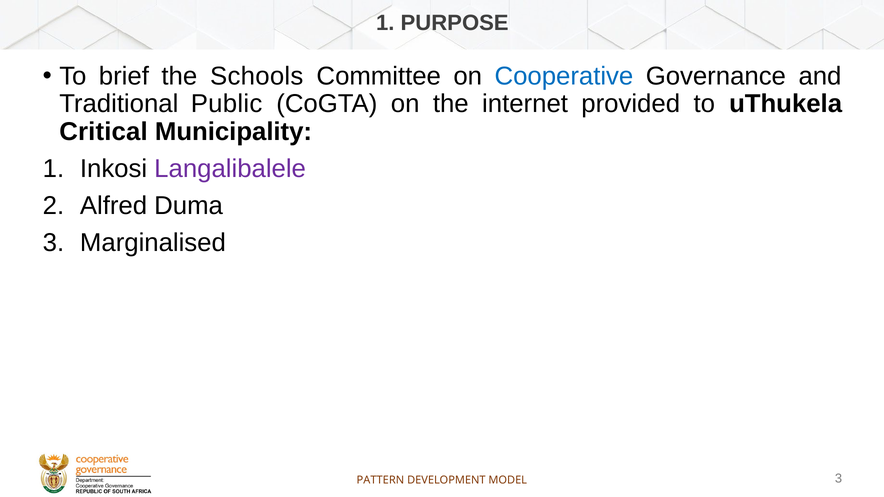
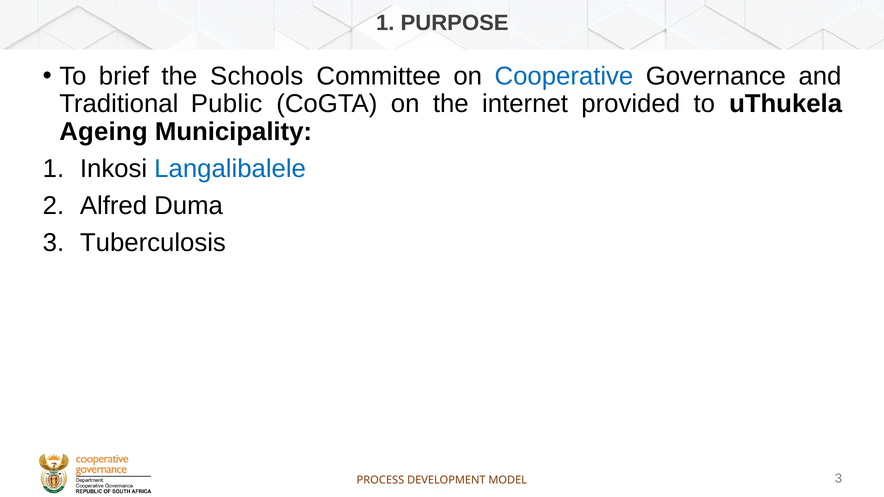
Critical: Critical -> Ageing
Langalibalele colour: purple -> blue
Marginalised: Marginalised -> Tuberculosis
PATTERN: PATTERN -> PROCESS
